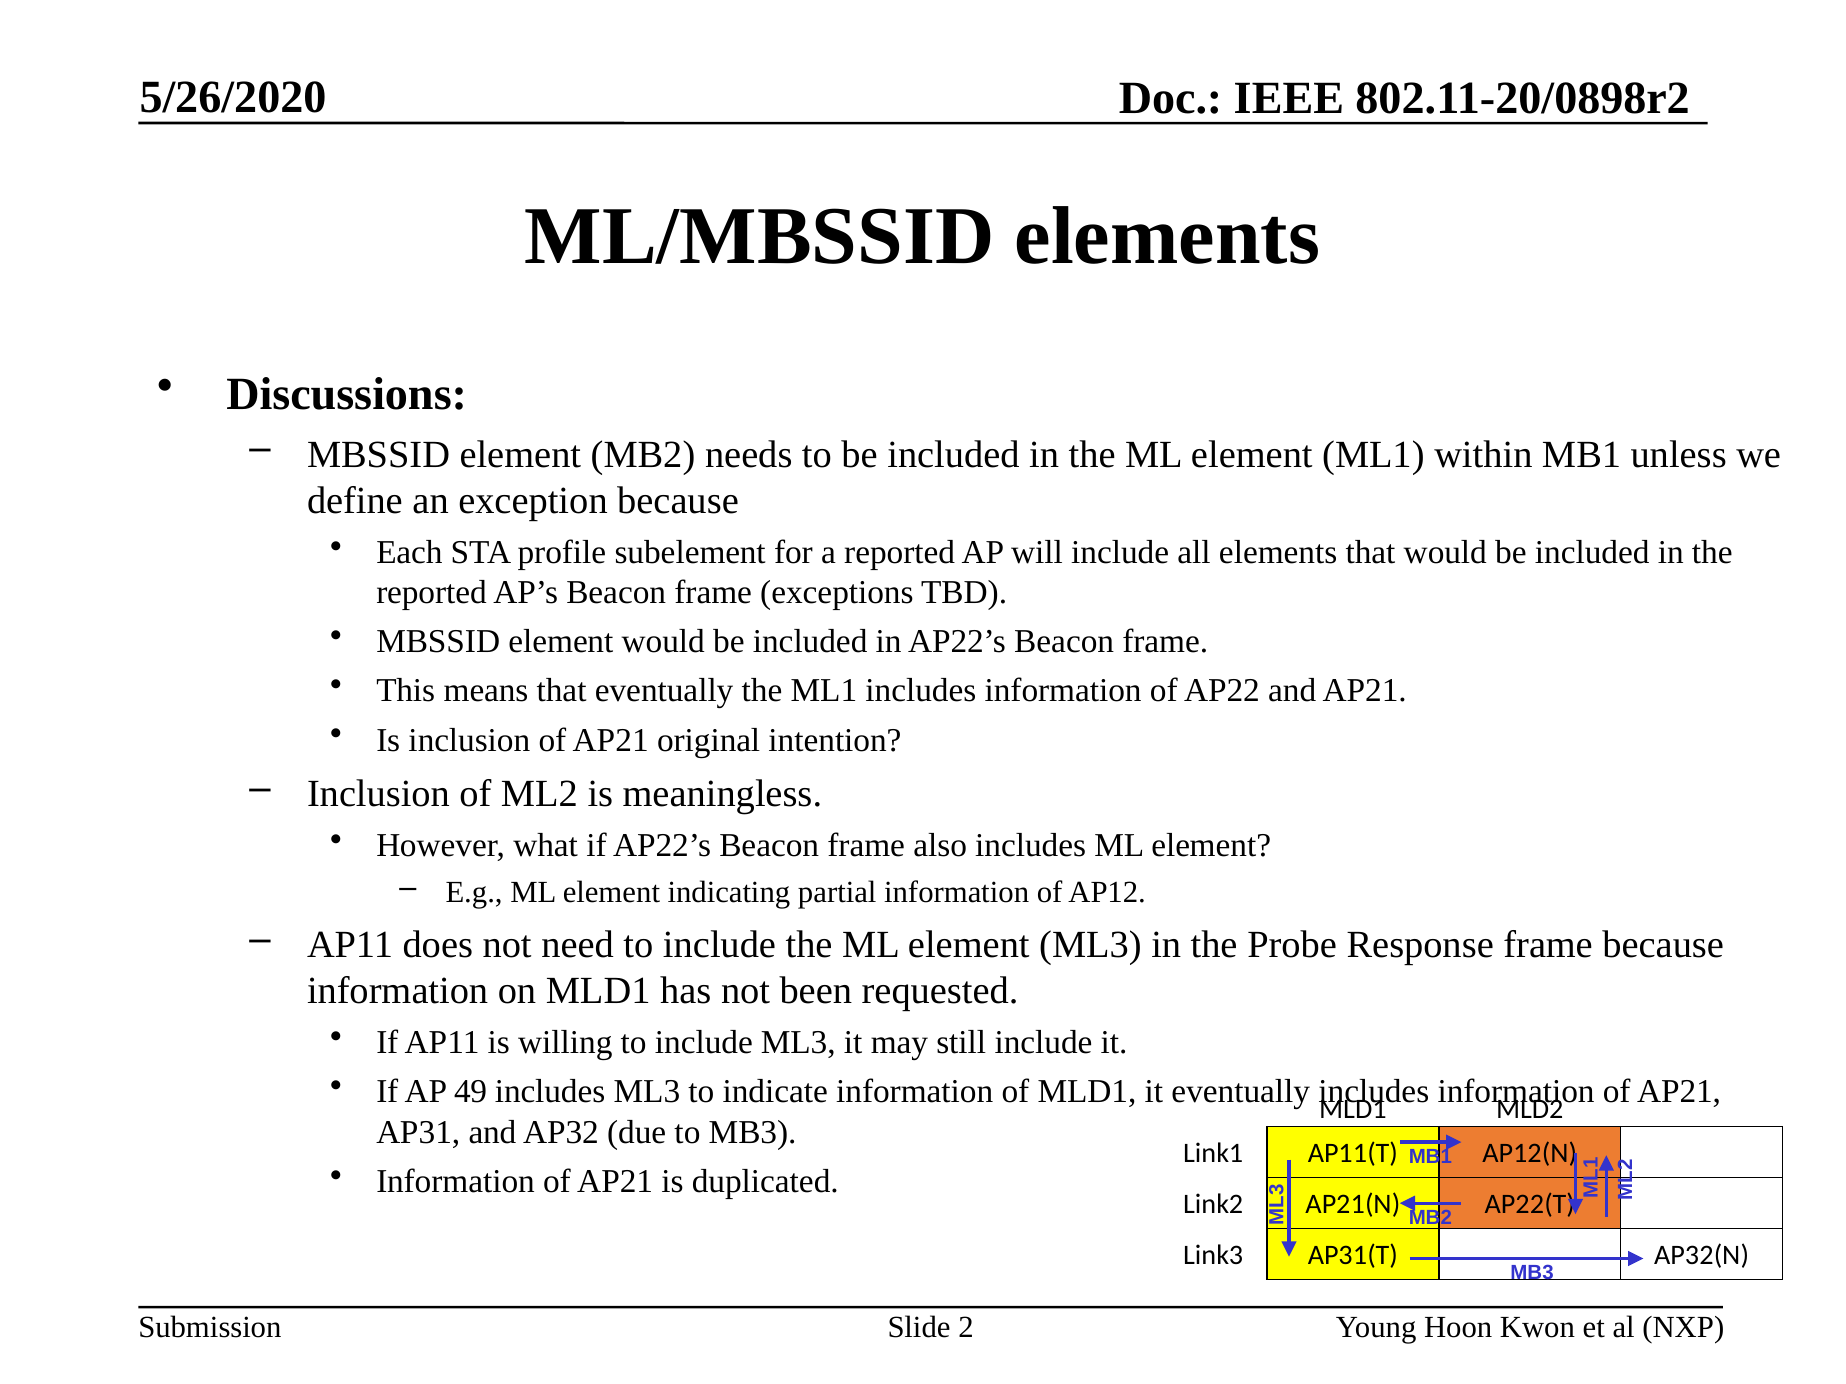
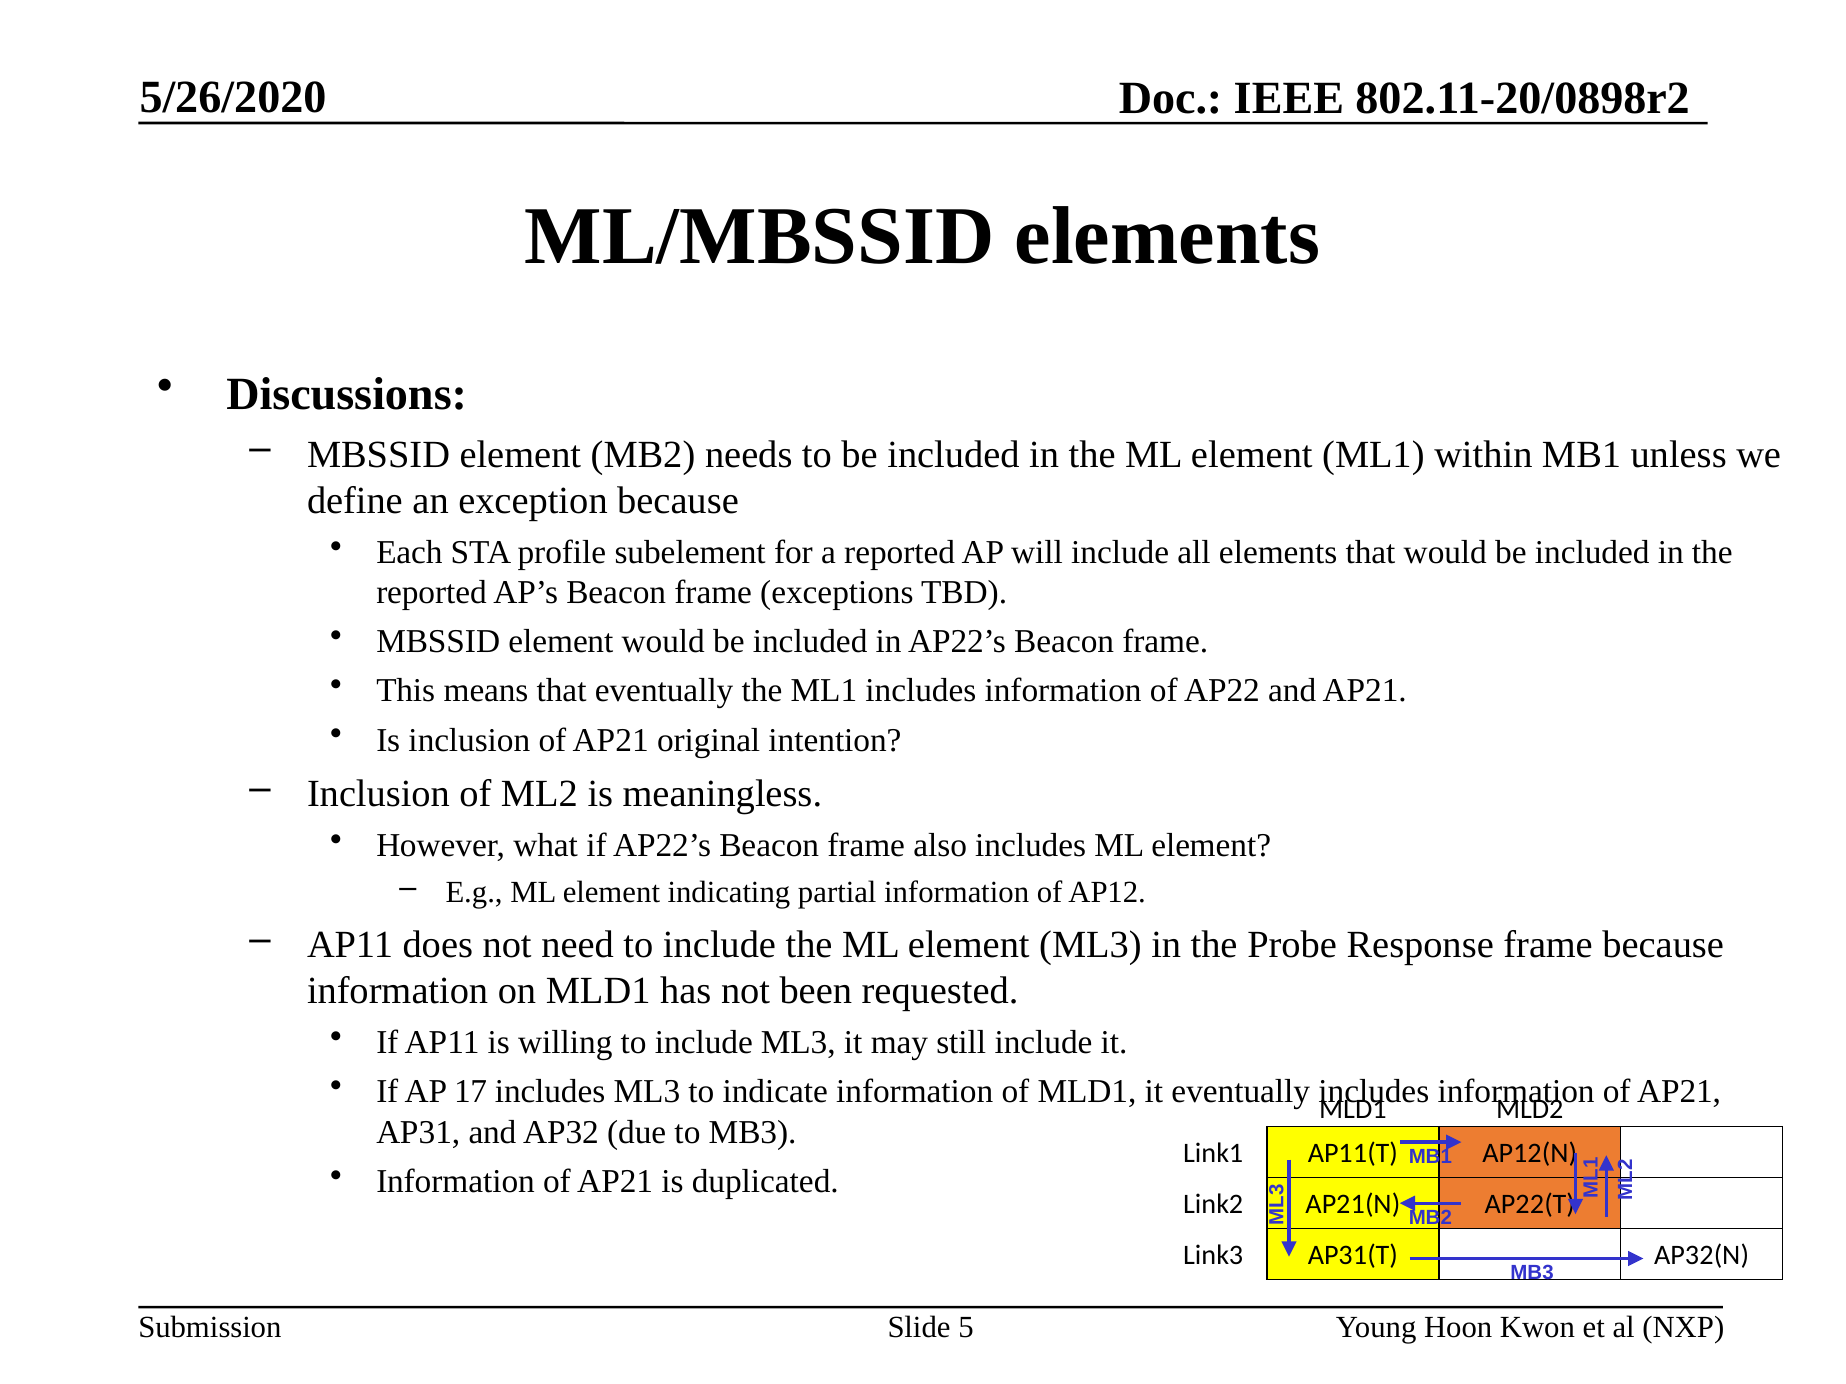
49: 49 -> 17
Slide 2: 2 -> 5
